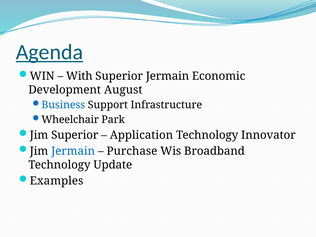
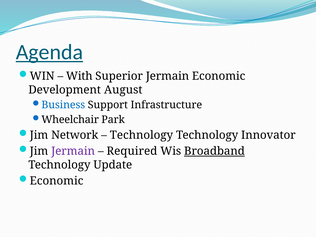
Jim Superior: Superior -> Network
Application at (141, 135): Application -> Technology
Jermain at (73, 151) colour: blue -> purple
Purchase: Purchase -> Required
Broadband underline: none -> present
Examples at (57, 181): Examples -> Economic
